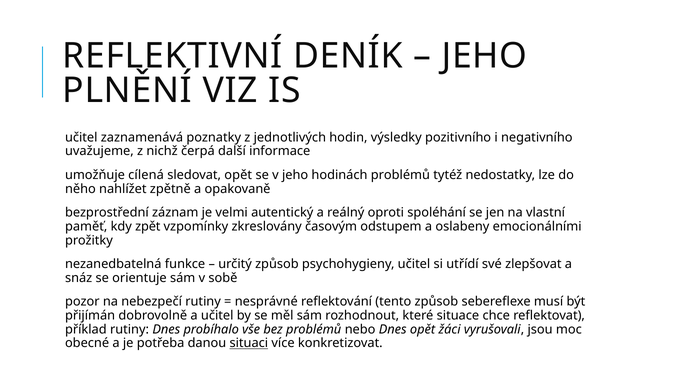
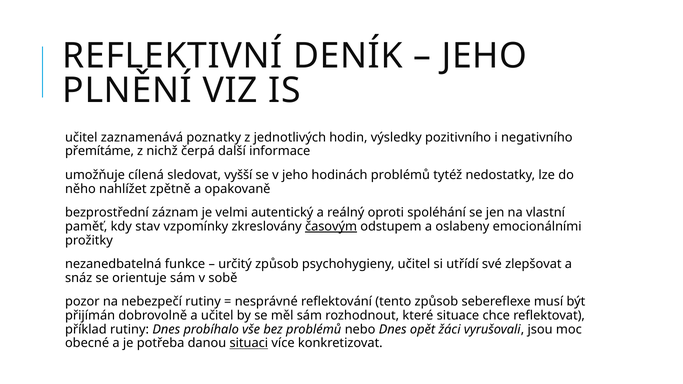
uvažujeme: uvažujeme -> přemítáme
sledovat opět: opět -> vyšší
zpět: zpět -> stav
časovým underline: none -> present
